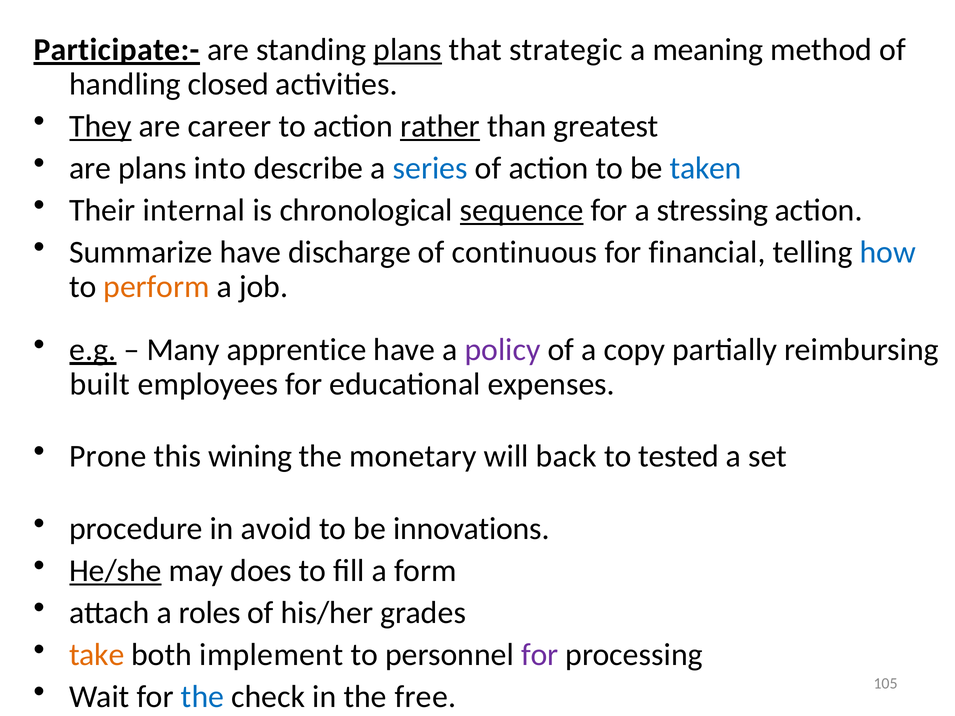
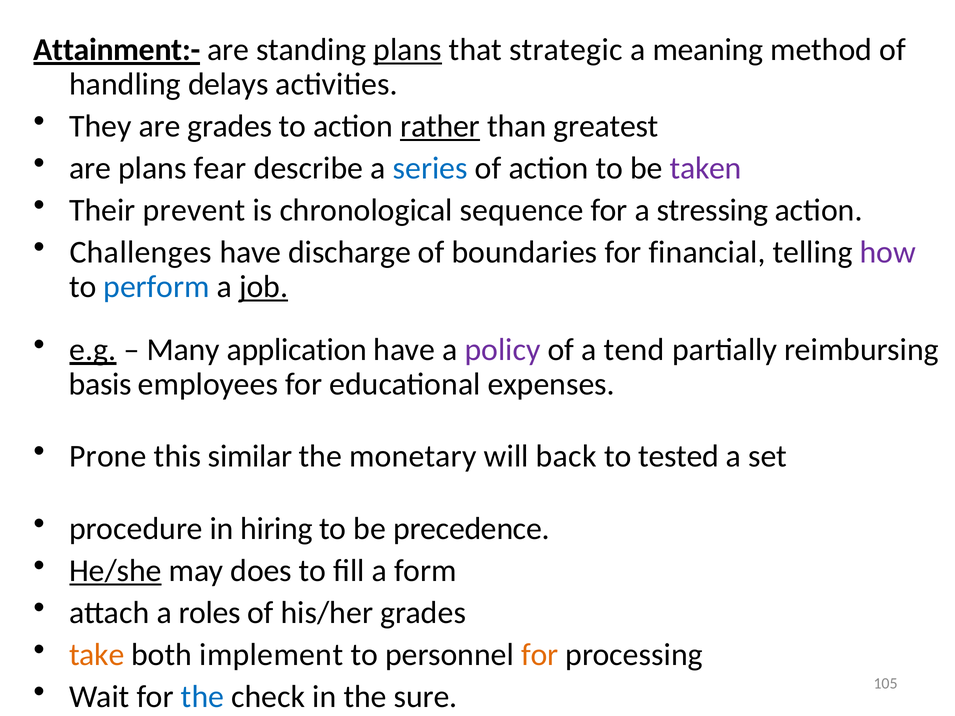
Participate:-: Participate:- -> Attainment:-
closed: closed -> delays
They underline: present -> none
are career: career -> grades
into: into -> fear
taken colour: blue -> purple
internal: internal -> prevent
sequence underline: present -> none
Summarize: Summarize -> Challenges
continuous: continuous -> boundaries
how colour: blue -> purple
perform colour: orange -> blue
job underline: none -> present
apprentice: apprentice -> application
copy: copy -> tend
built: built -> basis
wining: wining -> similar
avoid: avoid -> hiring
innovations: innovations -> precedence
for at (540, 655) colour: purple -> orange
free: free -> sure
